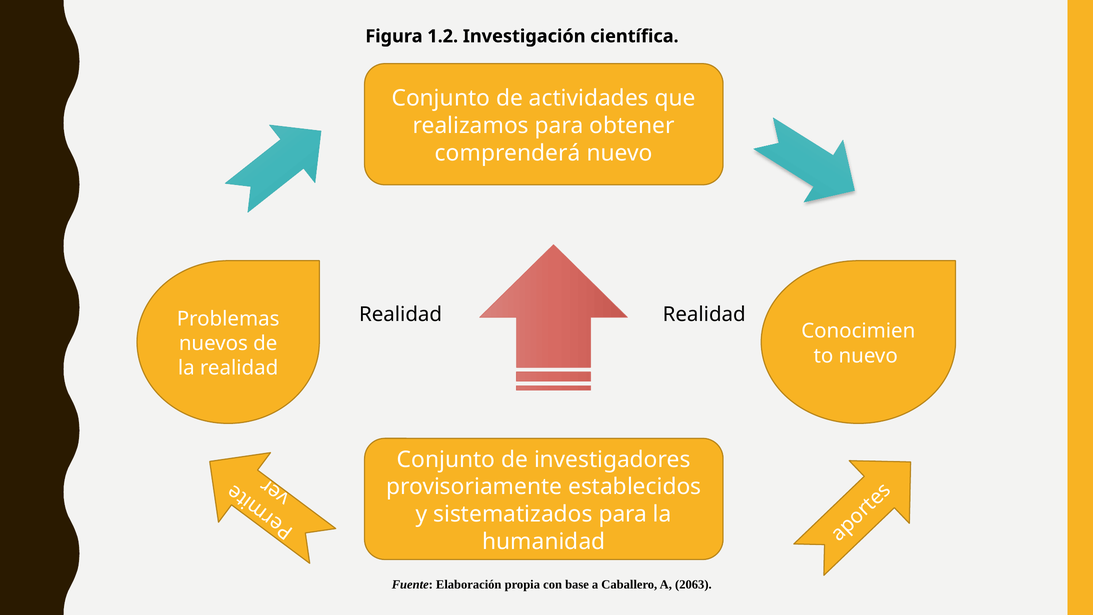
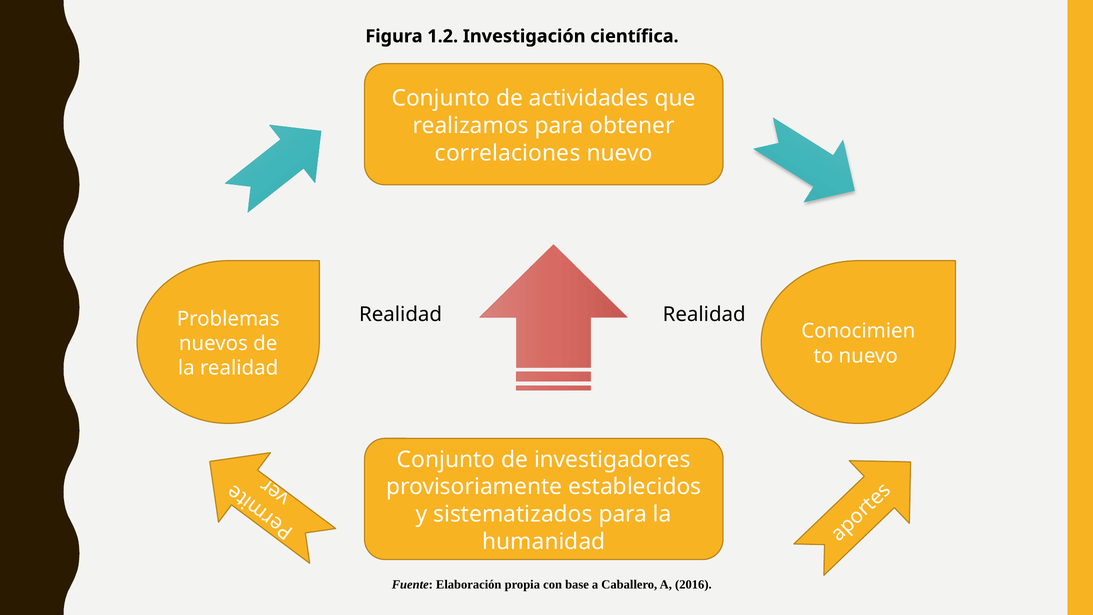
comprenderá: comprenderá -> correlaciones
2063: 2063 -> 2016
